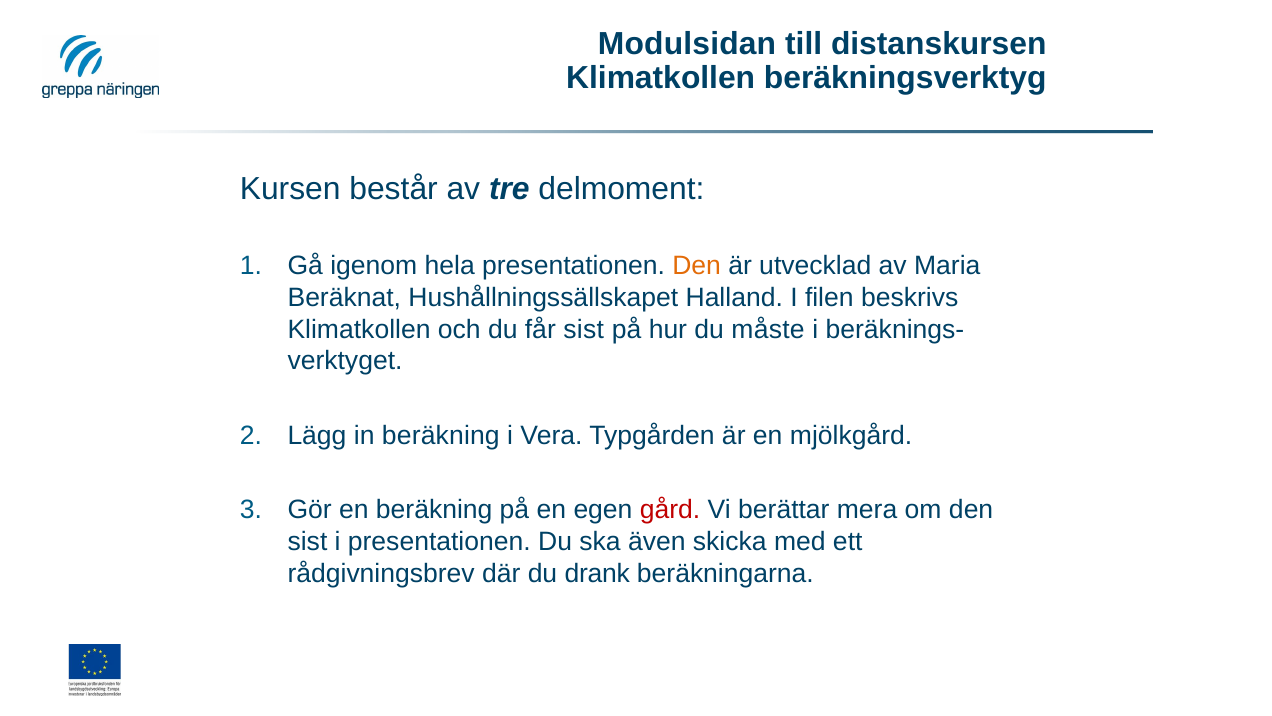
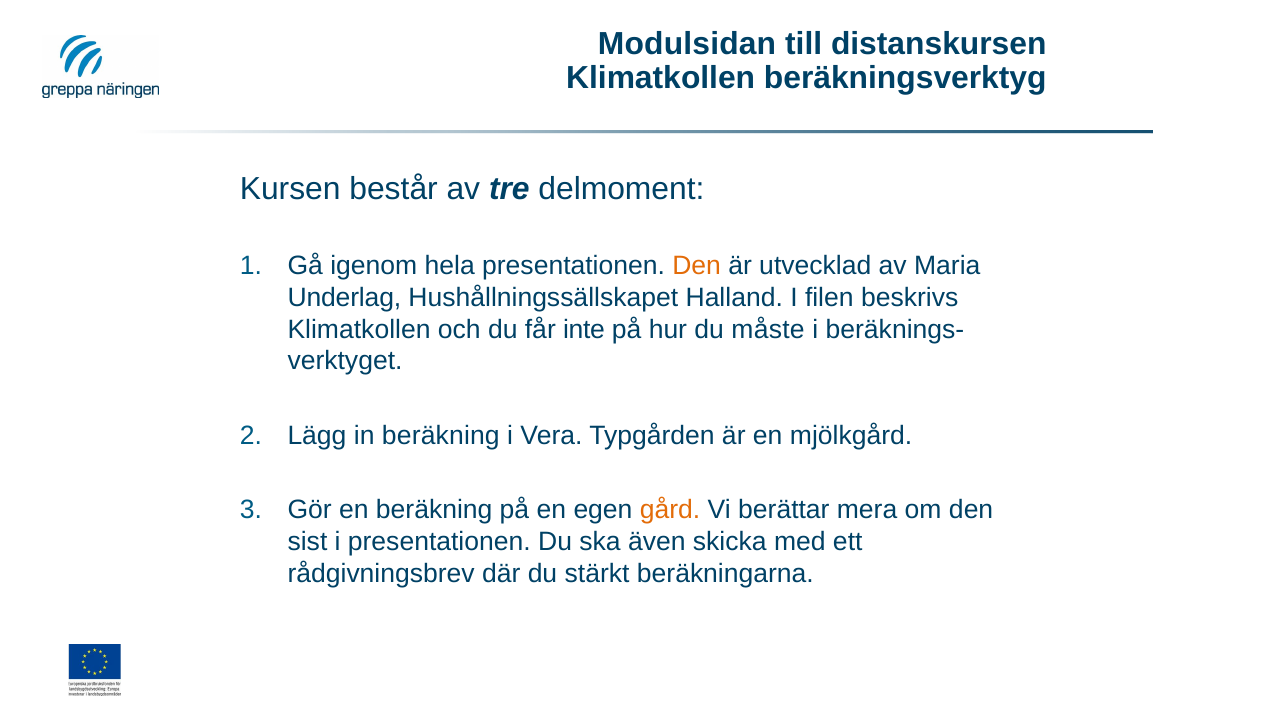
Beräknat: Beräknat -> Underlag
får sist: sist -> inte
gård colour: red -> orange
drank: drank -> stärkt
